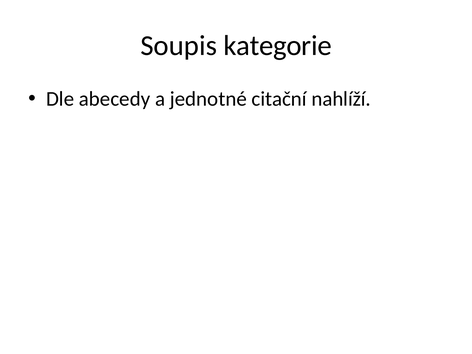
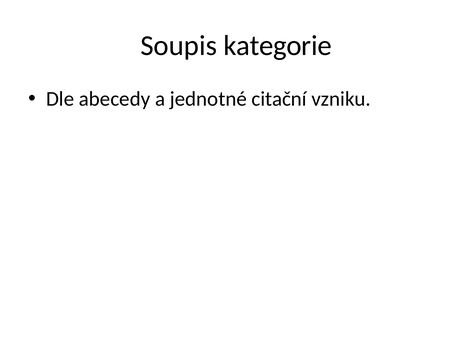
nahlíží: nahlíží -> vzniku
